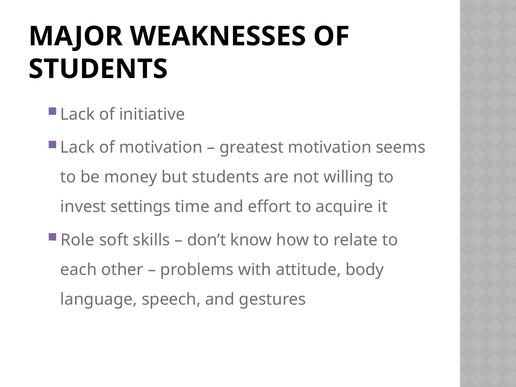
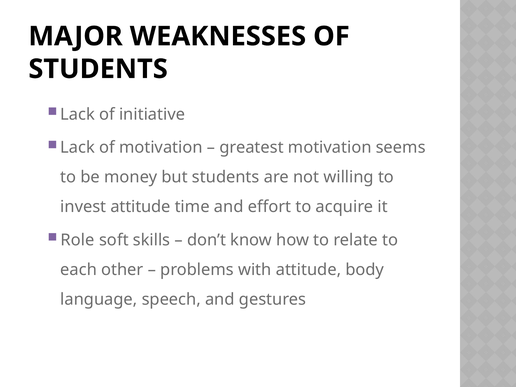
invest settings: settings -> attitude
